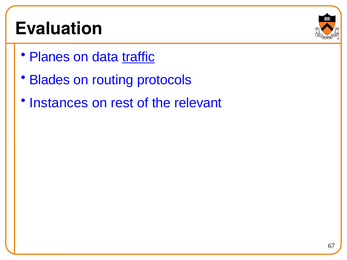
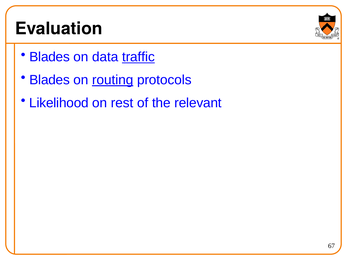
Planes at (50, 57): Planes -> Blades
routing underline: none -> present
Instances: Instances -> Likelihood
